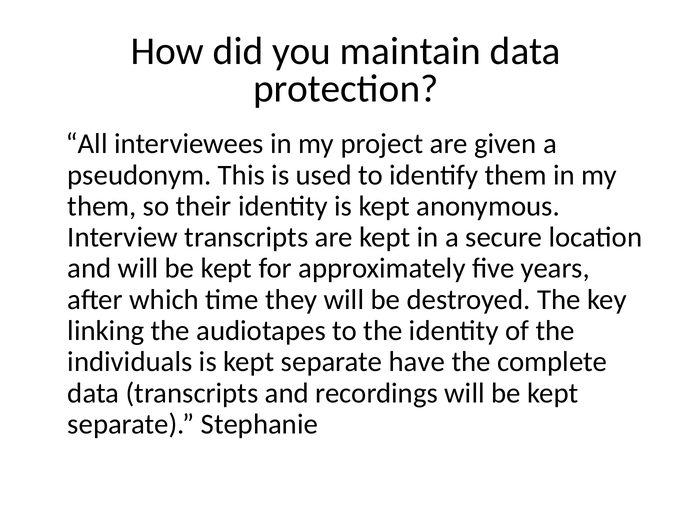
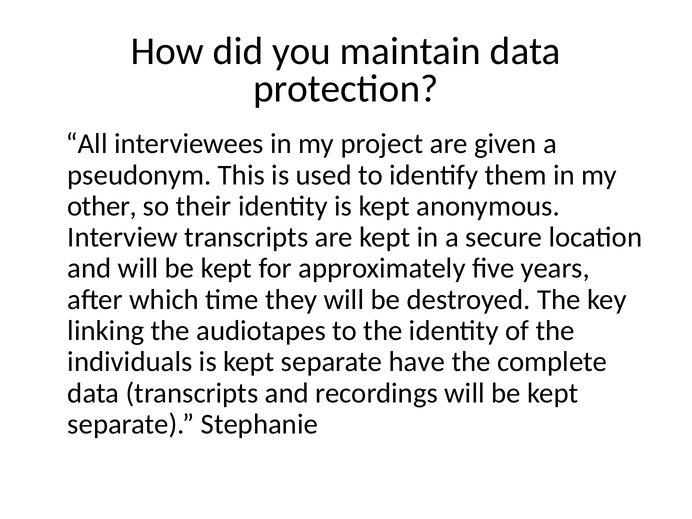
them at (102, 206): them -> other
